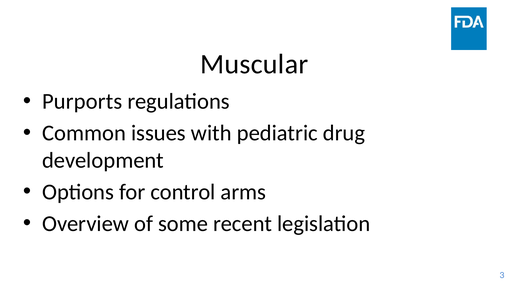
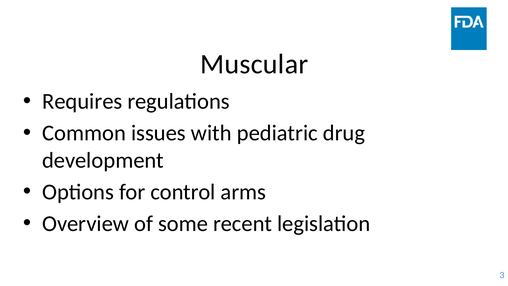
Purports: Purports -> Requires
